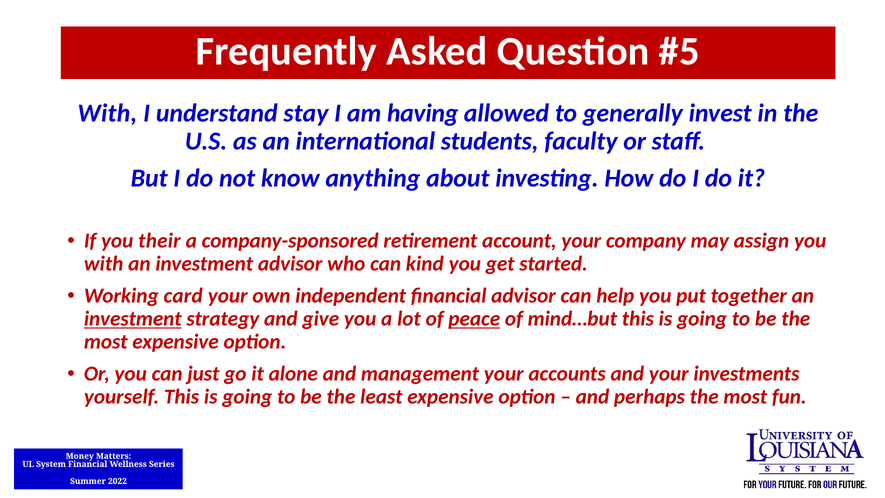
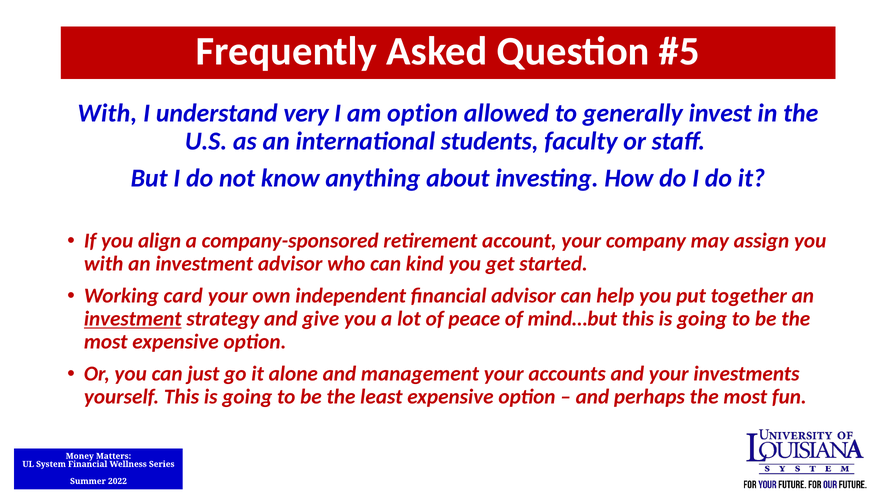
stay: stay -> very
am having: having -> option
their: their -> align
peace underline: present -> none
